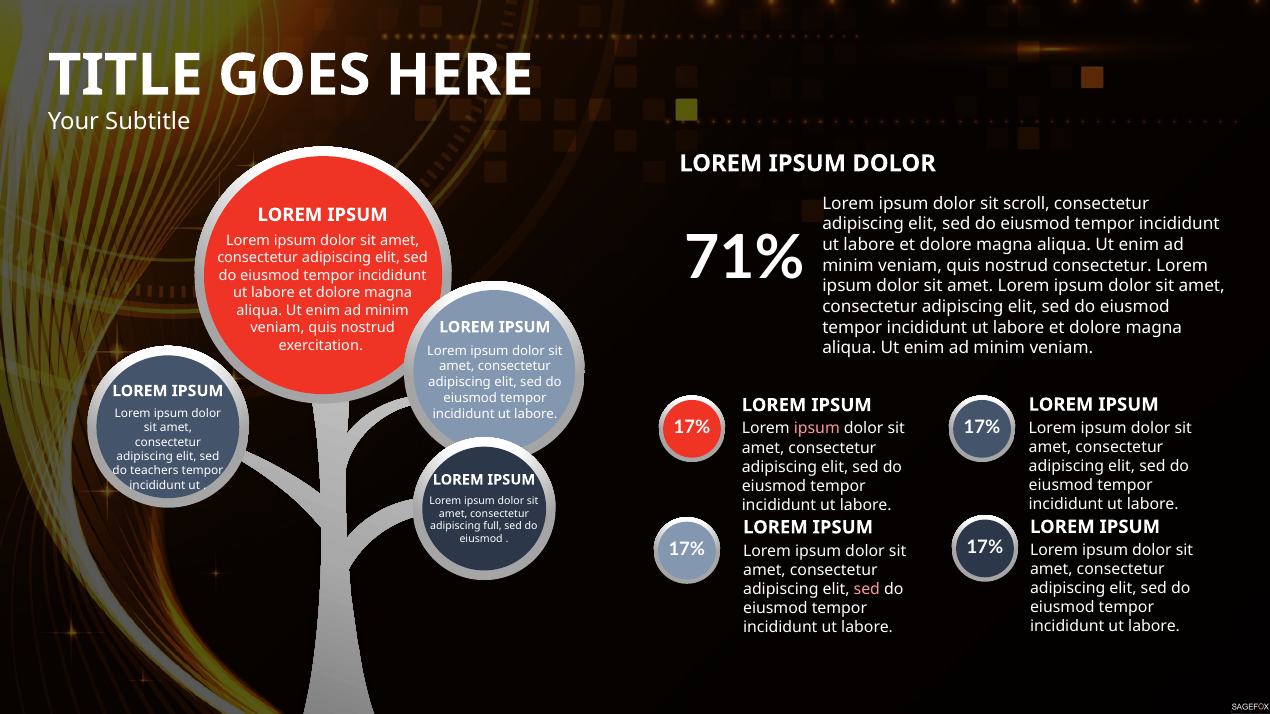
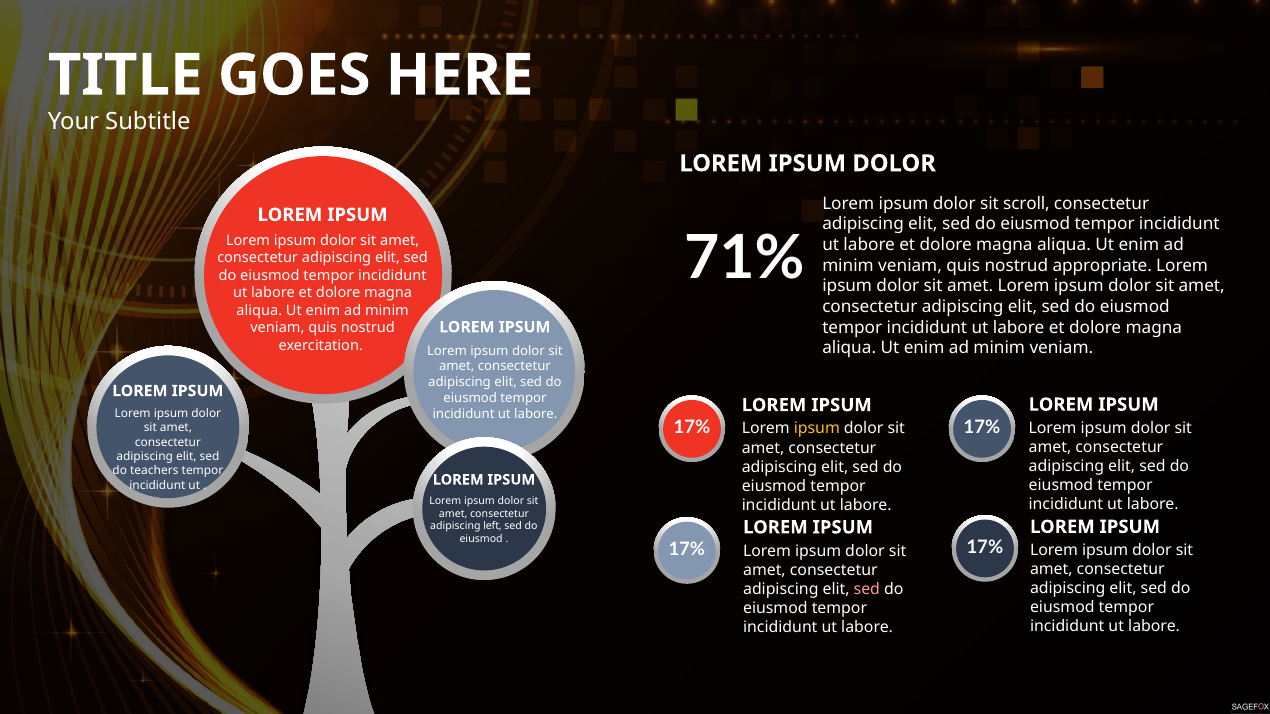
nostrud consectetur: consectetur -> appropriate
ipsum at (817, 429) colour: pink -> yellow
full: full -> left
